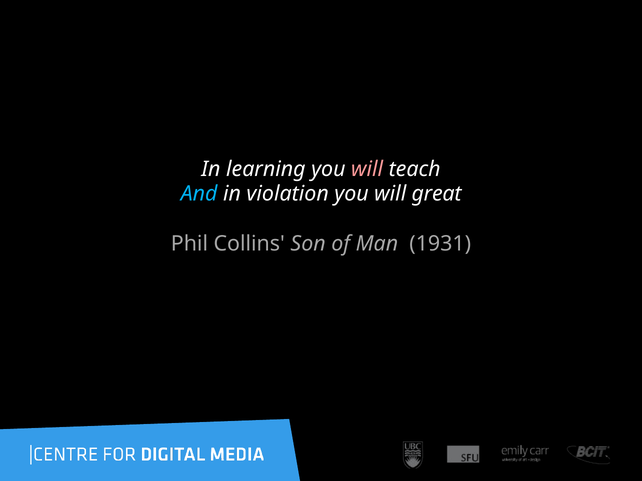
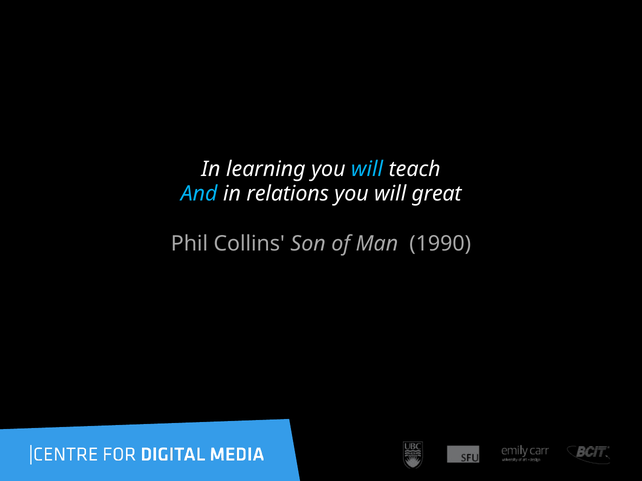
will at (367, 169) colour: pink -> light blue
violation: violation -> relations
1931: 1931 -> 1990
